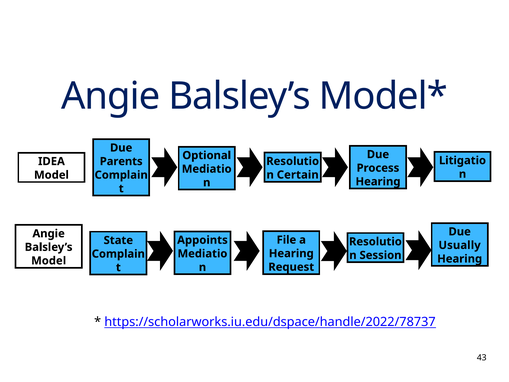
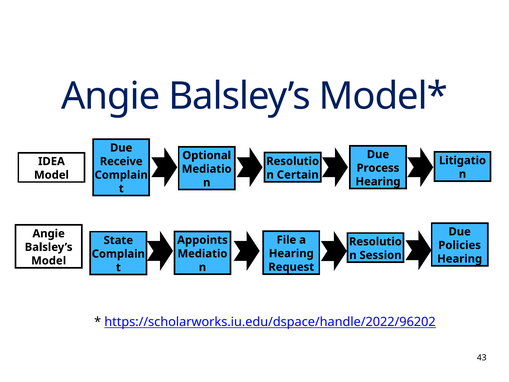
Parents: Parents -> Receive
Usually: Usually -> Policies
https://scholarworks.iu.edu/dspace/handle/2022/78737: https://scholarworks.iu.edu/dspace/handle/2022/78737 -> https://scholarworks.iu.edu/dspace/handle/2022/96202
